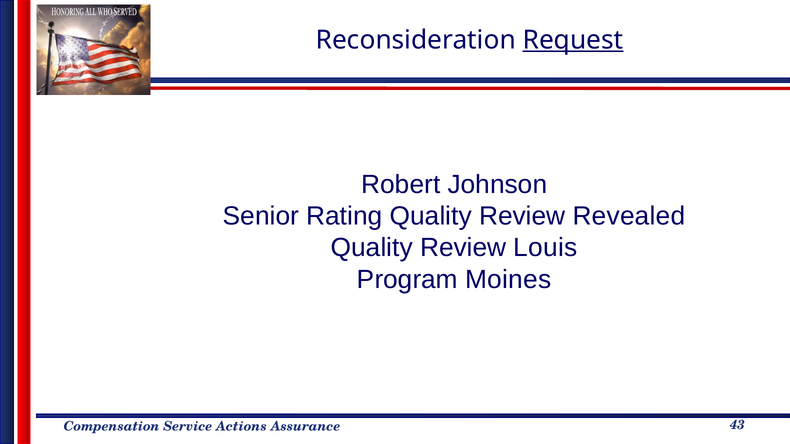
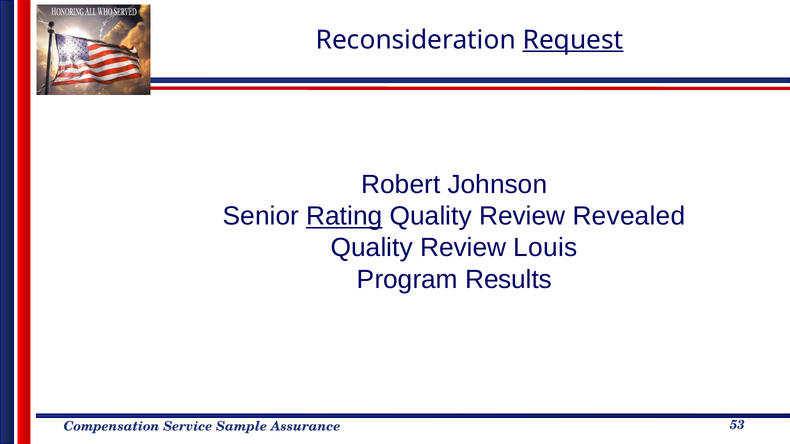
Rating underline: none -> present
Moines: Moines -> Results
Actions: Actions -> Sample
43: 43 -> 53
